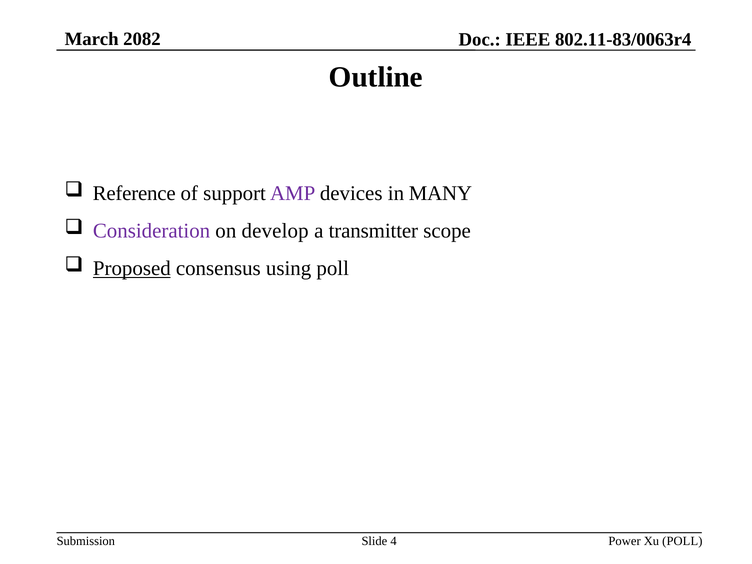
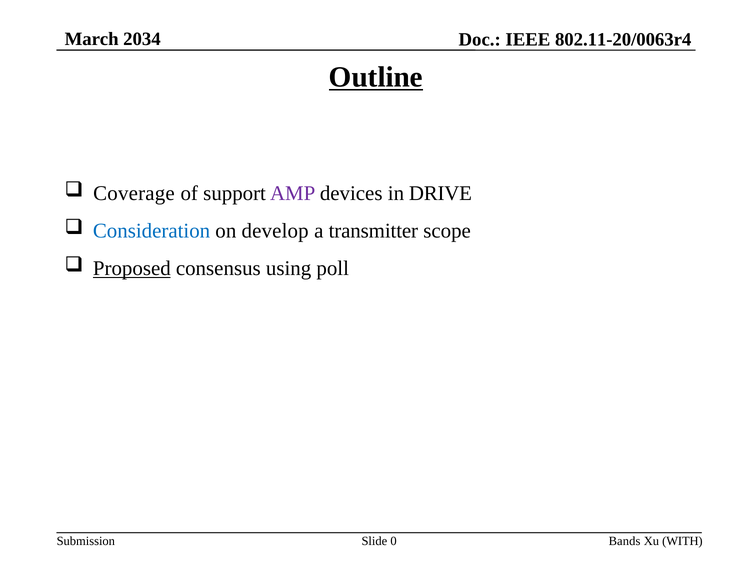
2082: 2082 -> 2034
802.11-83/0063r4: 802.11-83/0063r4 -> 802.11-20/0063r4
Outline underline: none -> present
Reference: Reference -> Coverage
MANY: MANY -> DRIVE
Consideration colour: purple -> blue
4: 4 -> 0
Power: Power -> Bands
Xu POLL: POLL -> WITH
